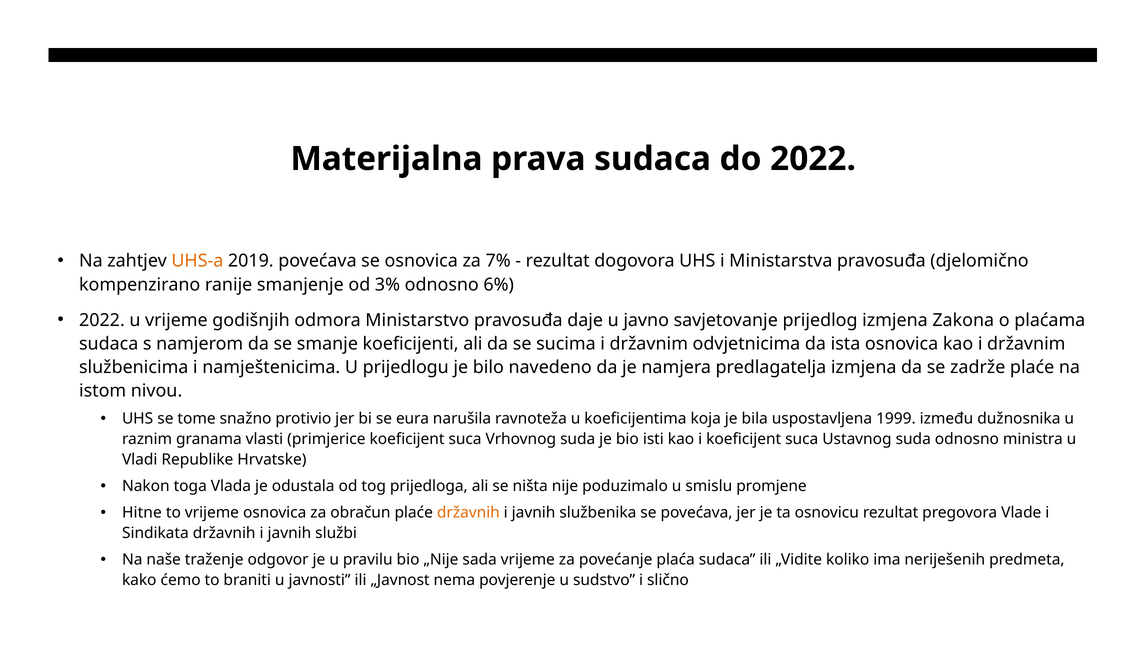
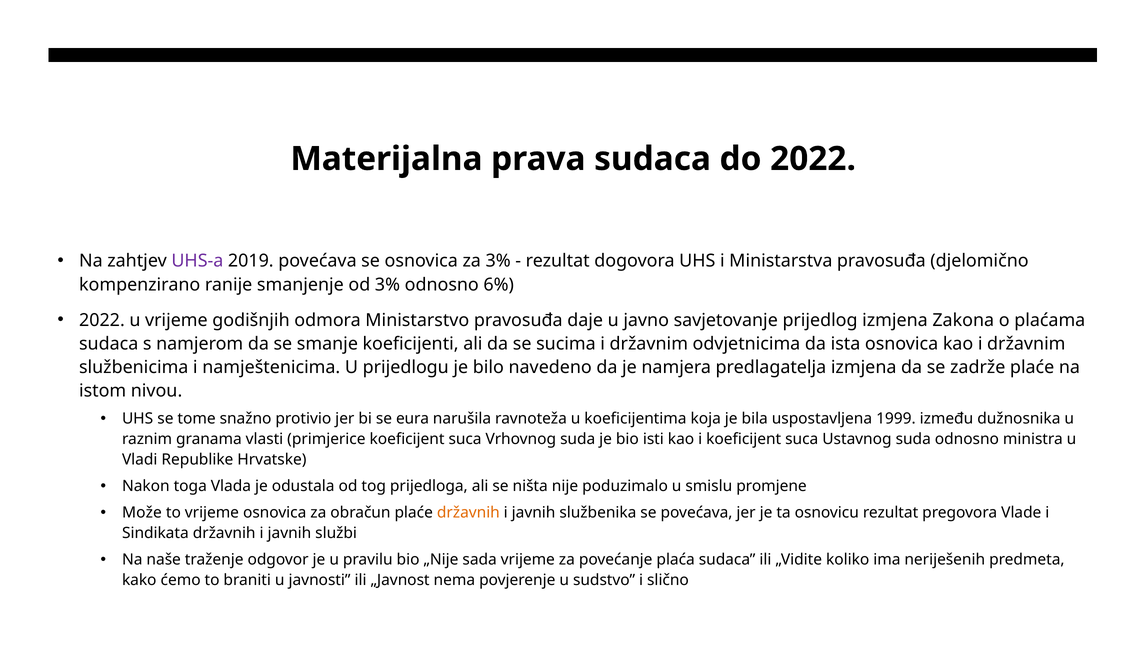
UHS-a colour: orange -> purple
za 7%: 7% -> 3%
Hitne: Hitne -> Može
